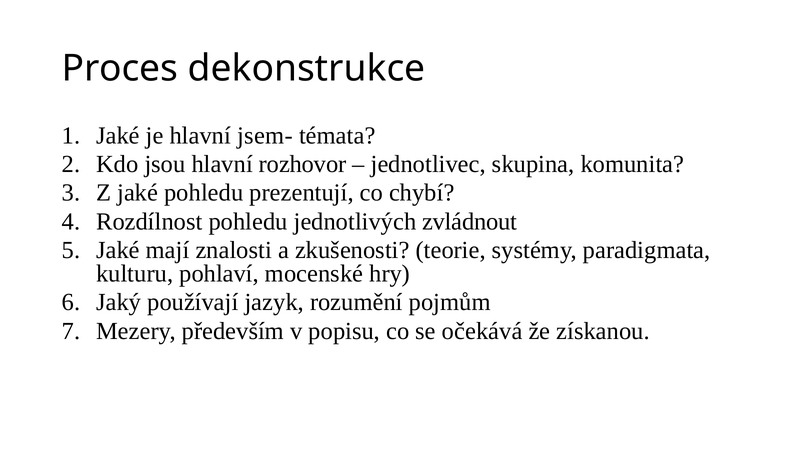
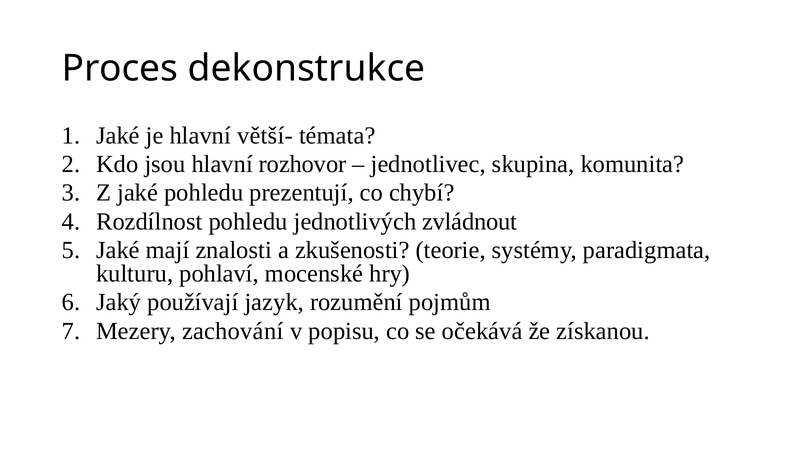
jsem-: jsem- -> větší-
především: především -> zachování
